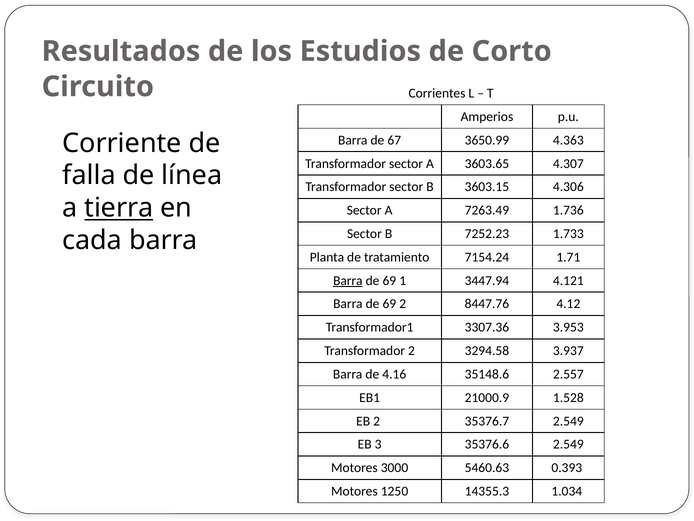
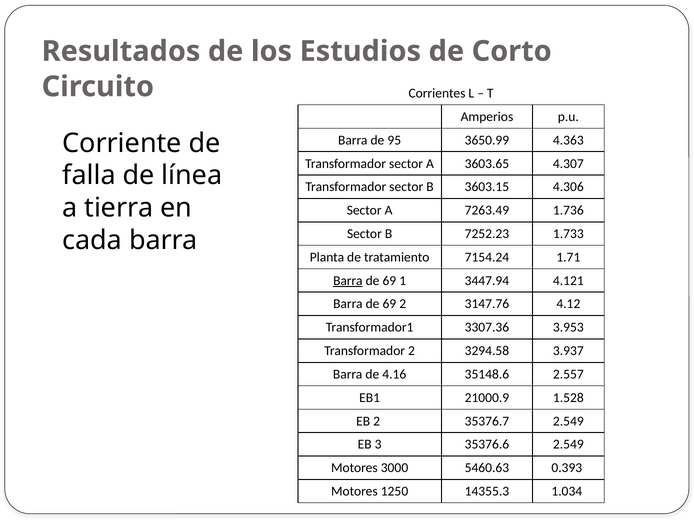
67: 67 -> 95
tierra underline: present -> none
8447.76: 8447.76 -> 3147.76
